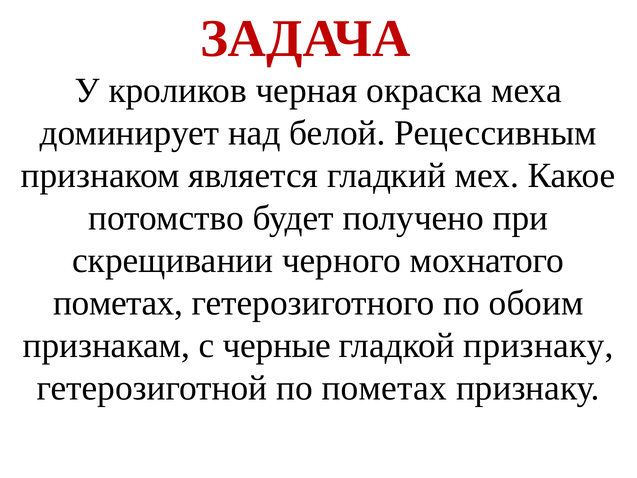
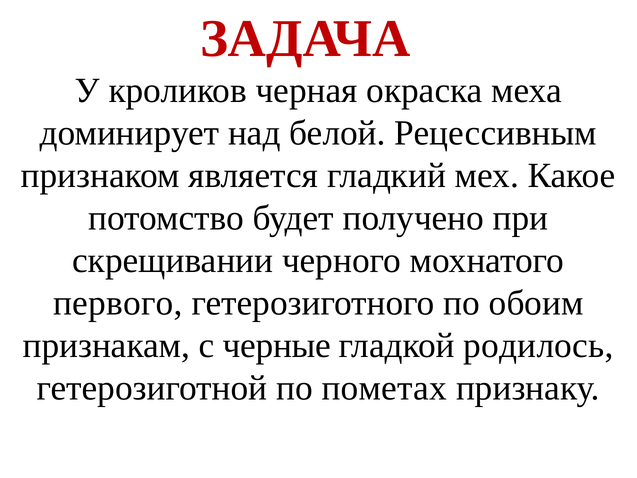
пометах at (118, 303): пометах -> первого
гладкой признаку: признаку -> родилось
